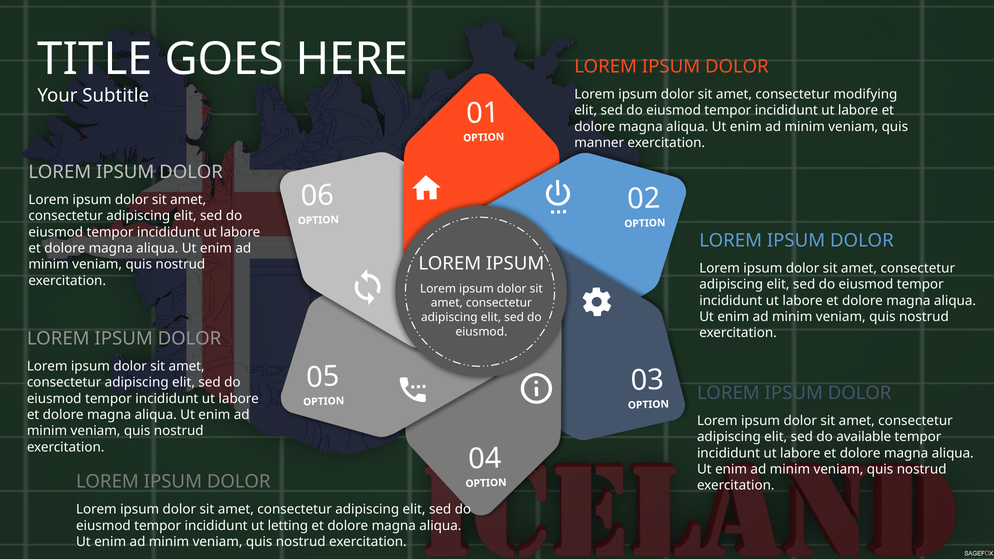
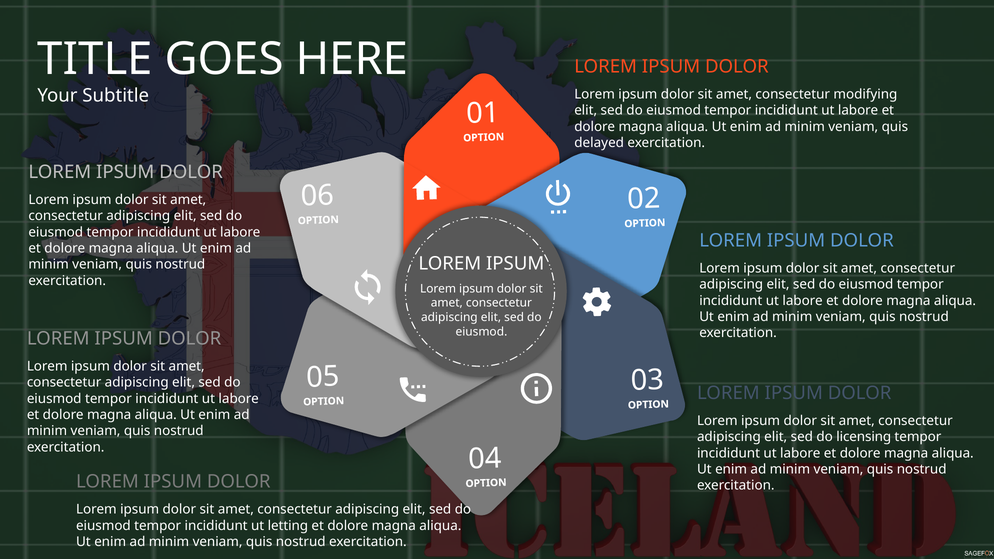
manner: manner -> delayed
available: available -> licensing
